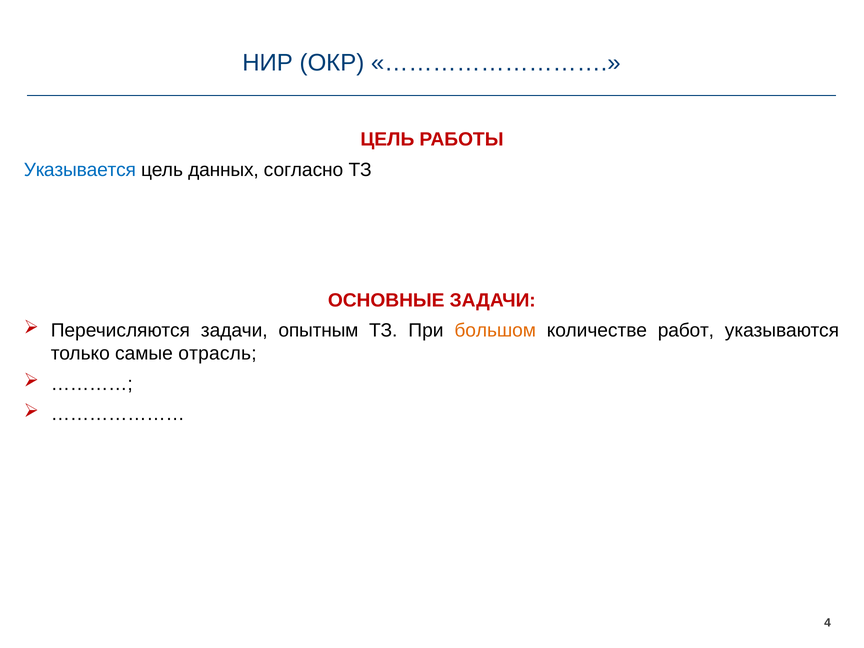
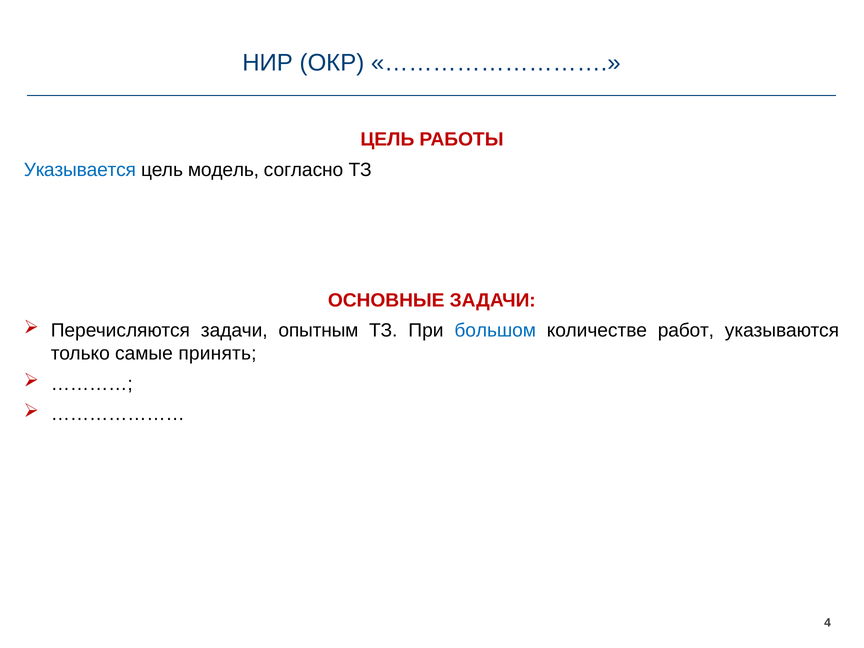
данных: данных -> модель
большом colour: orange -> blue
отрасль: отрасль -> принять
